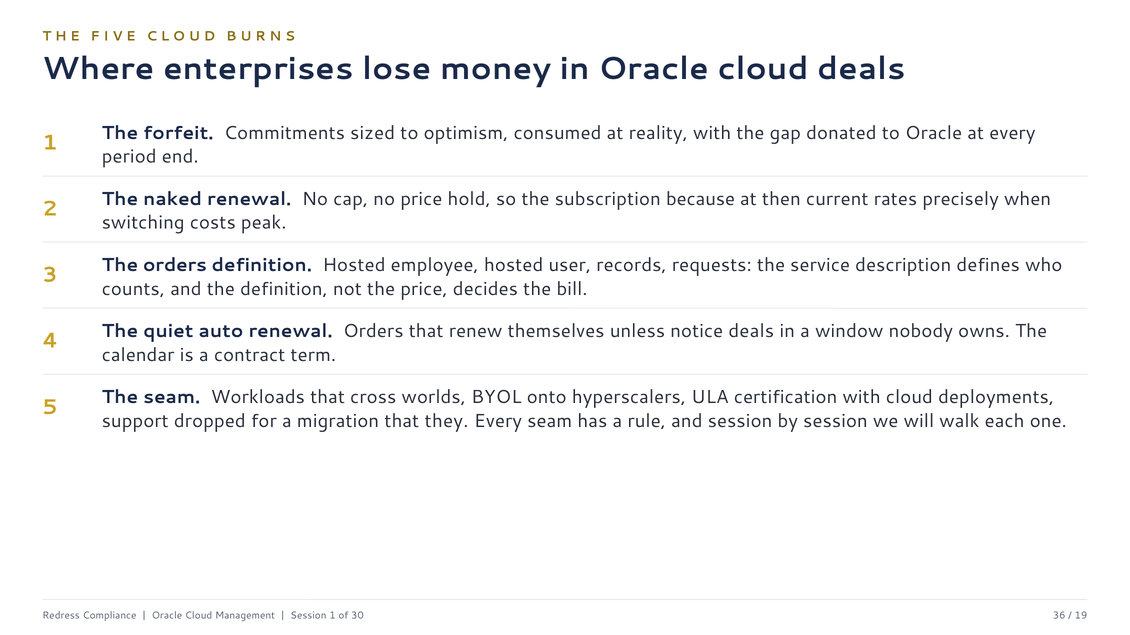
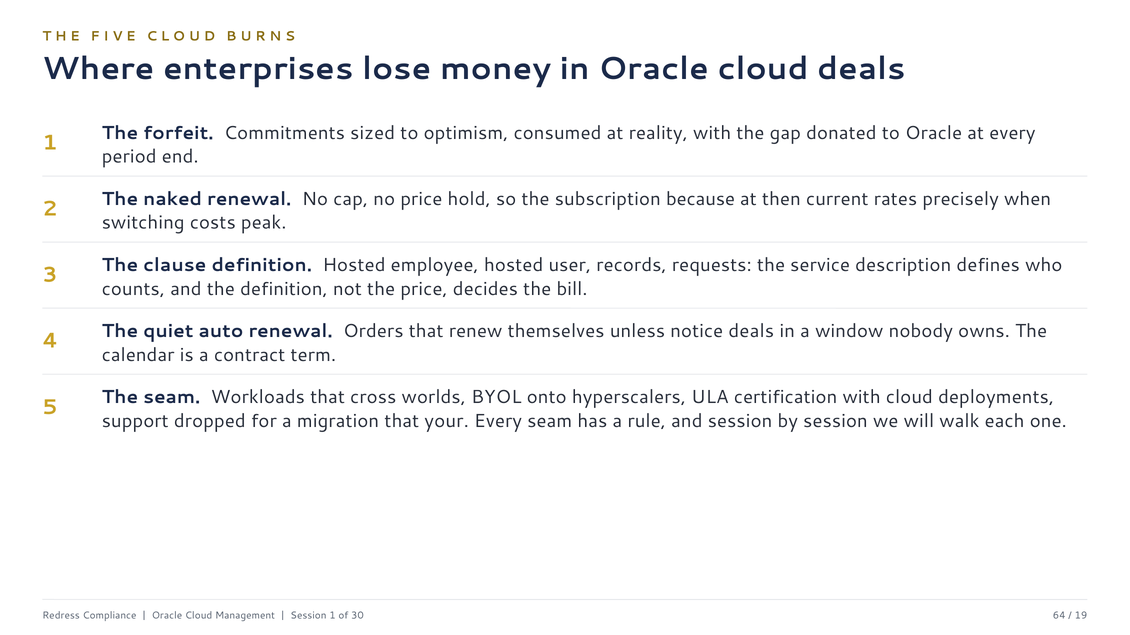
The orders: orders -> clause
they: they -> your
36: 36 -> 64
